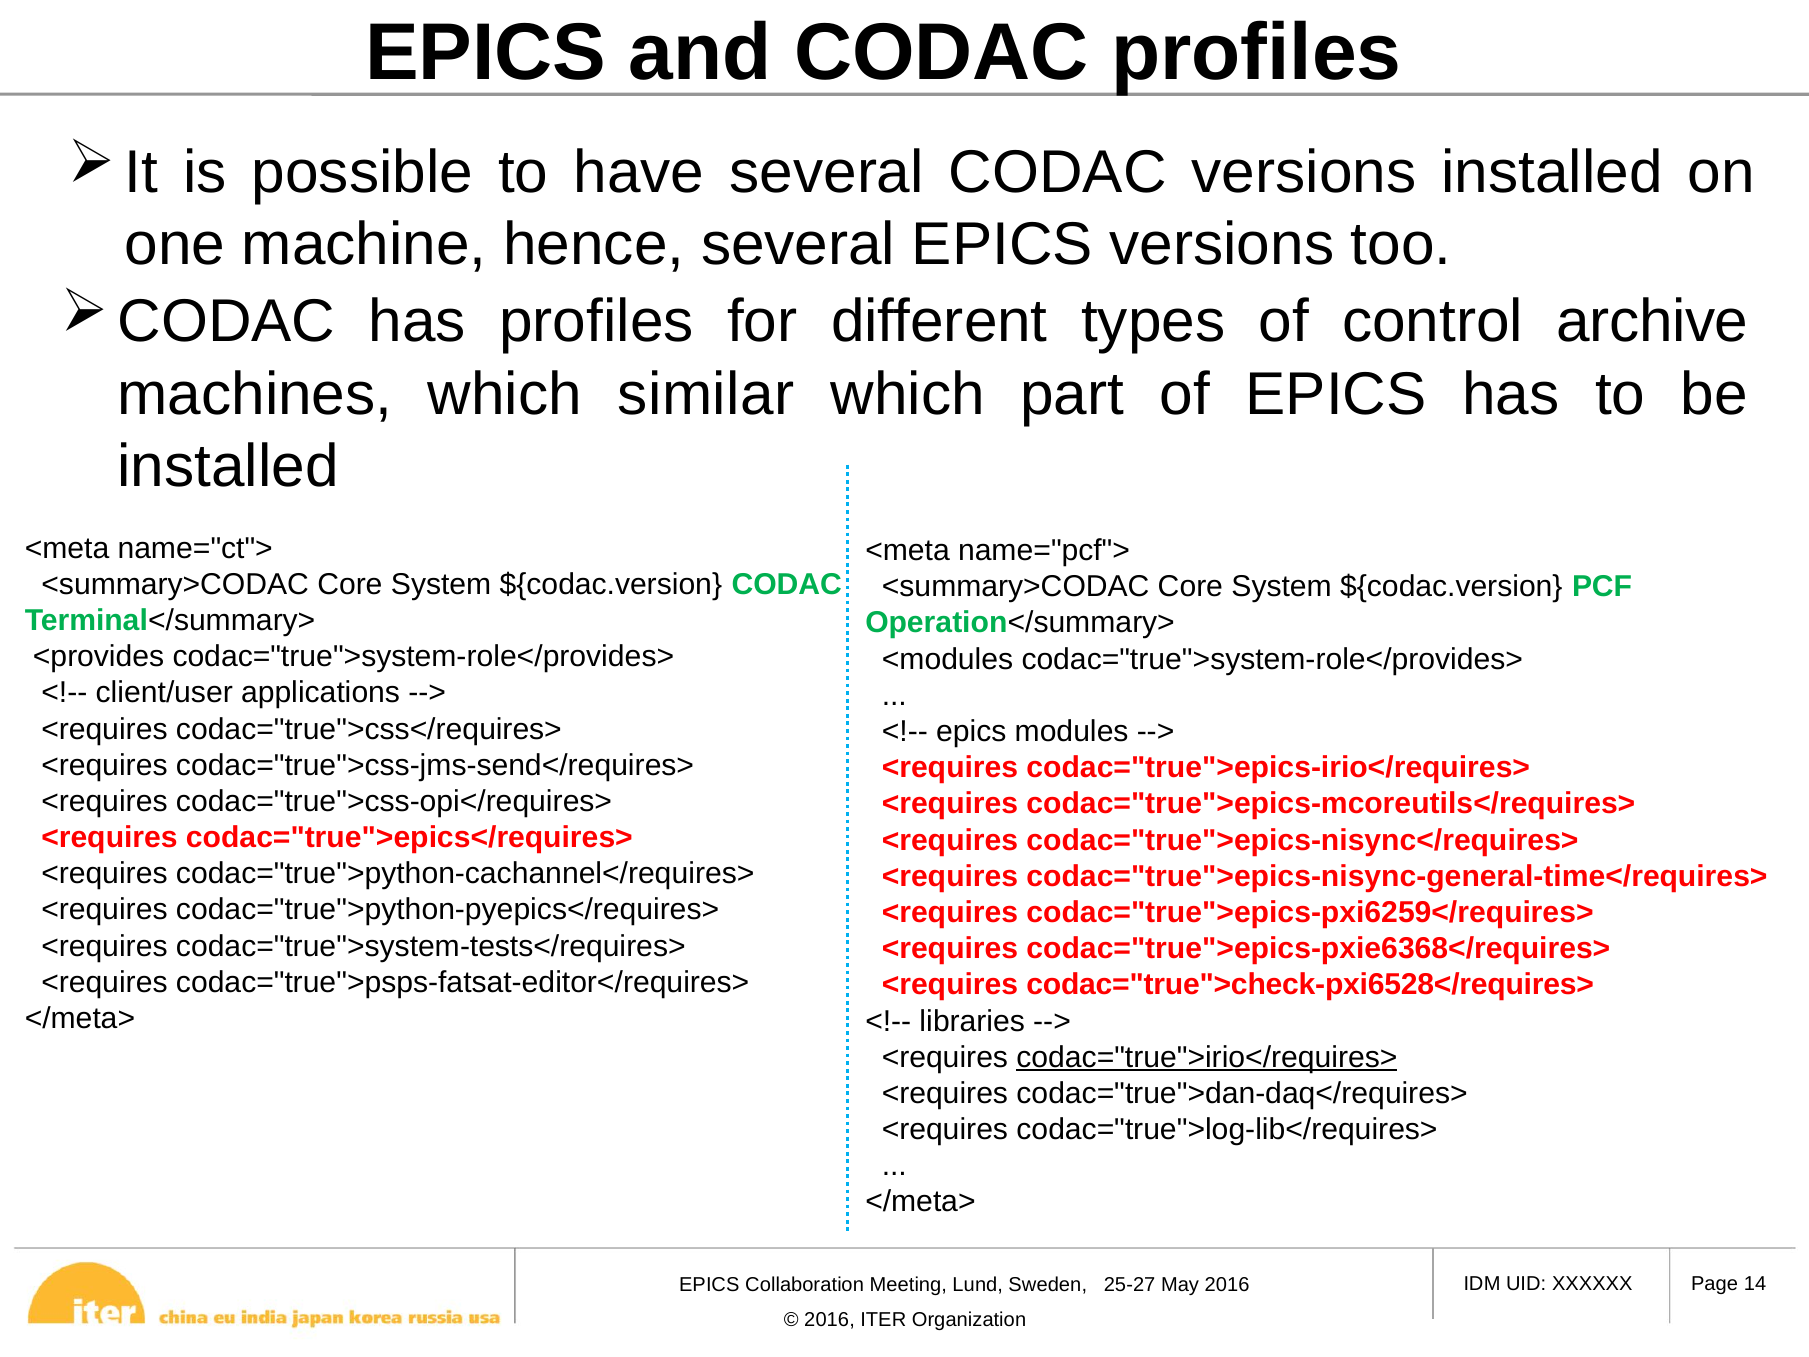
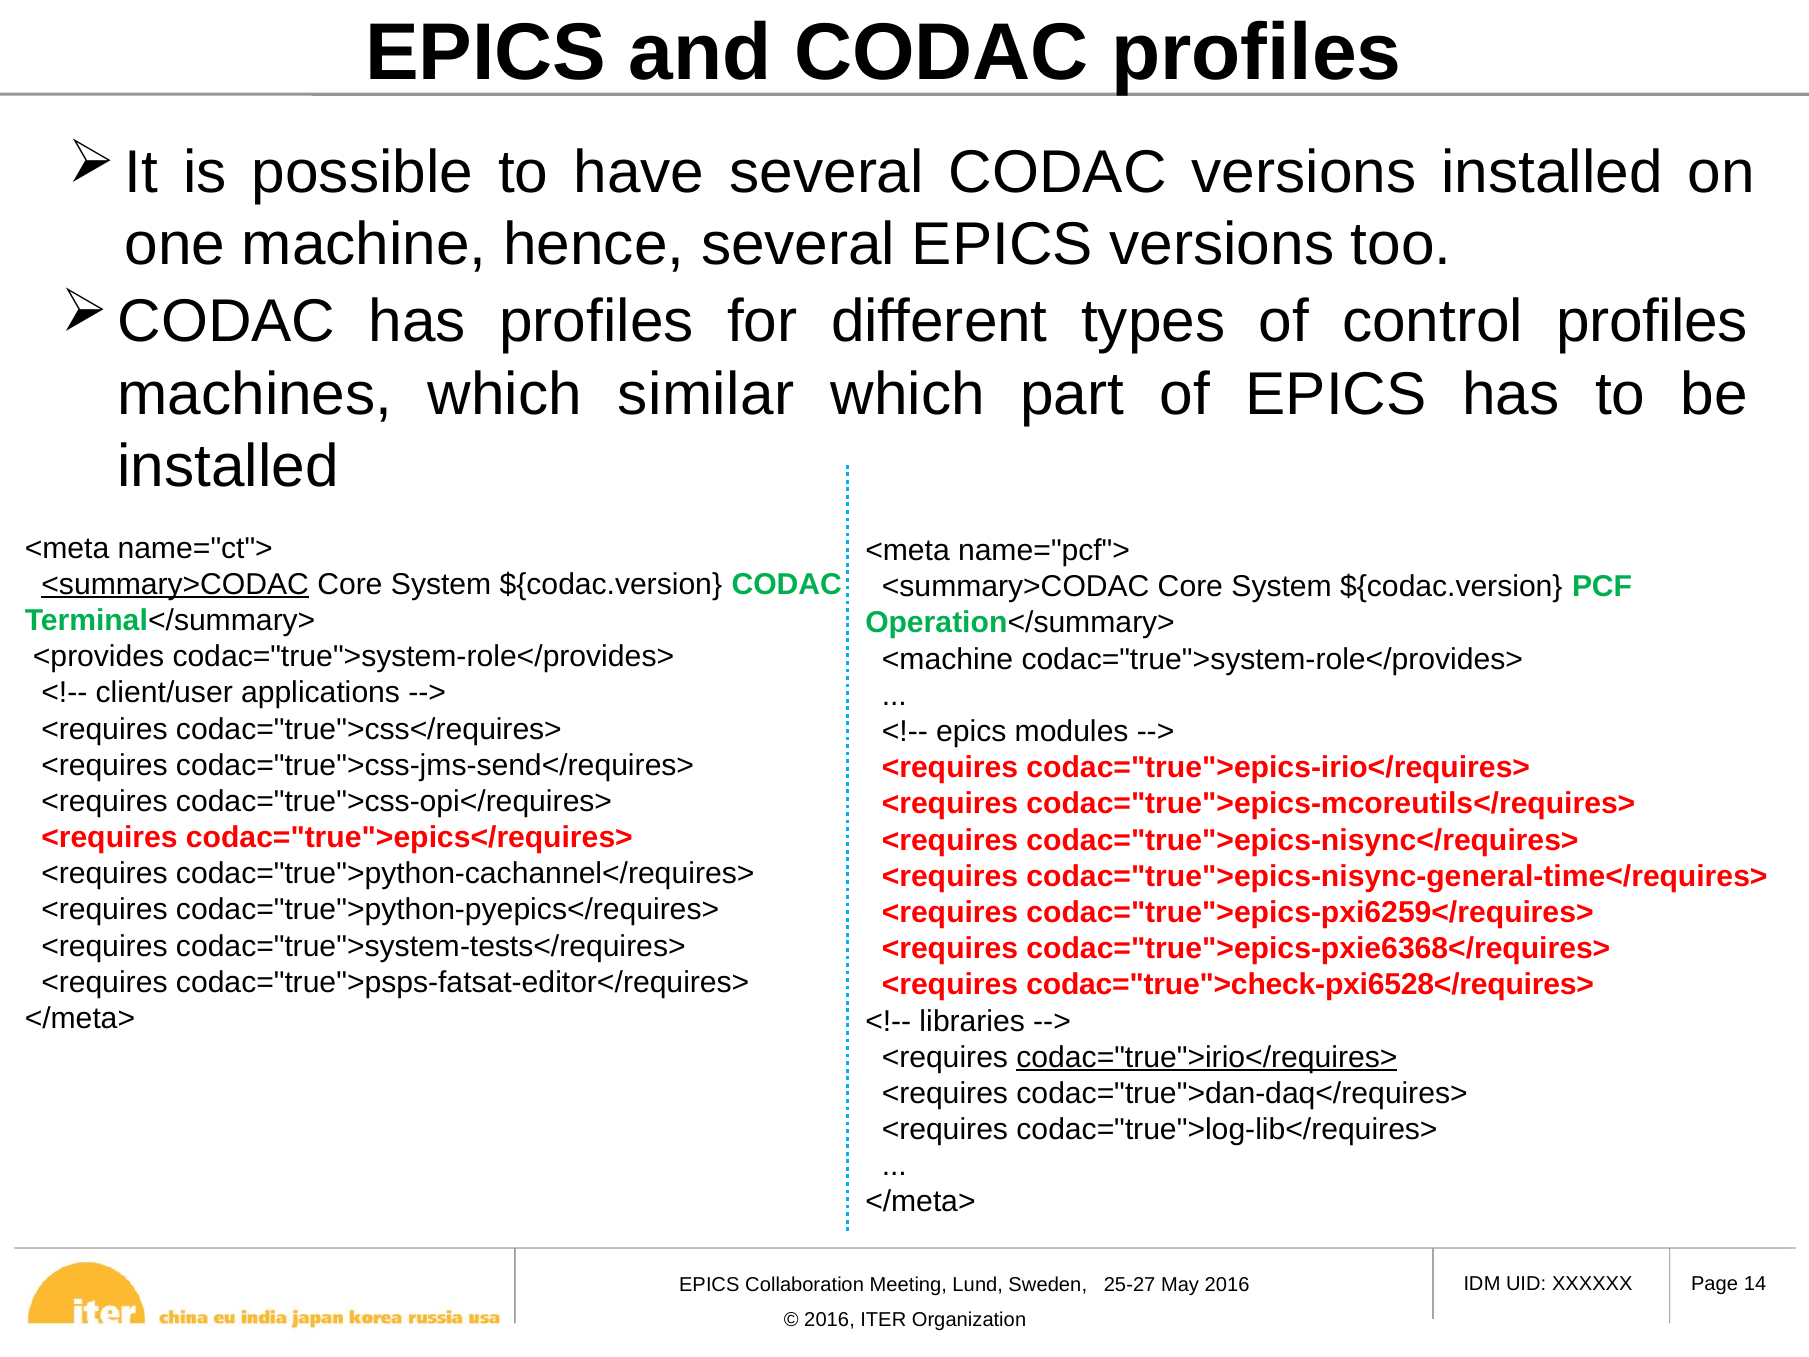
control archive: archive -> profiles
<summary>CODAC at (175, 584) underline: none -> present
<modules: <modules -> <machine
